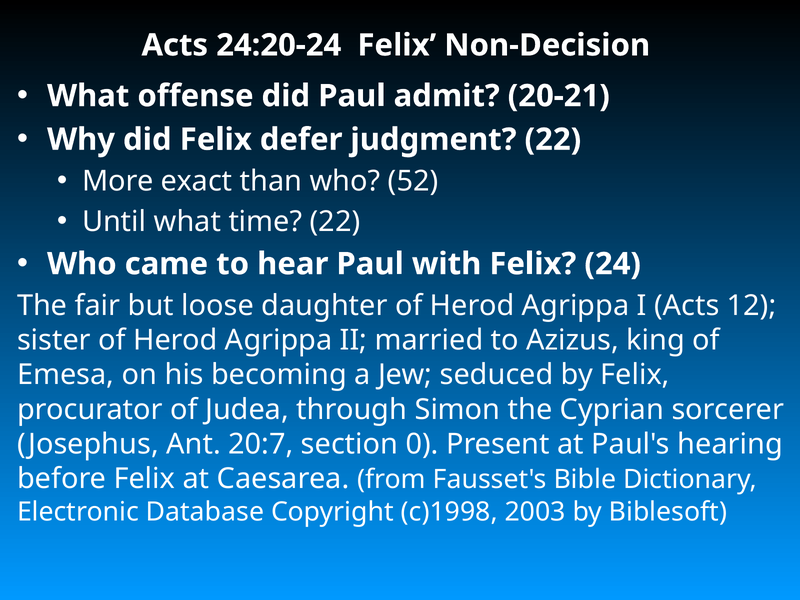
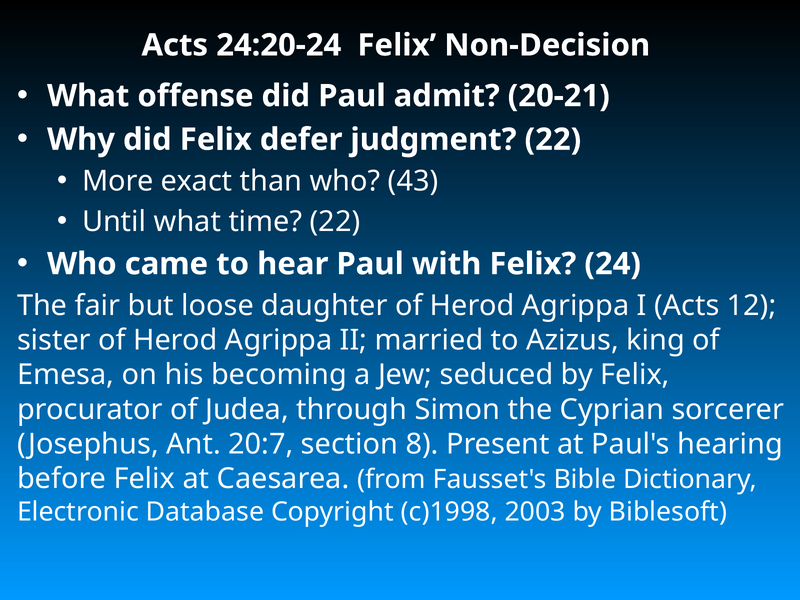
52: 52 -> 43
0: 0 -> 8
